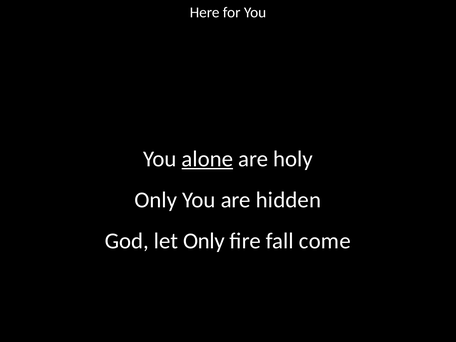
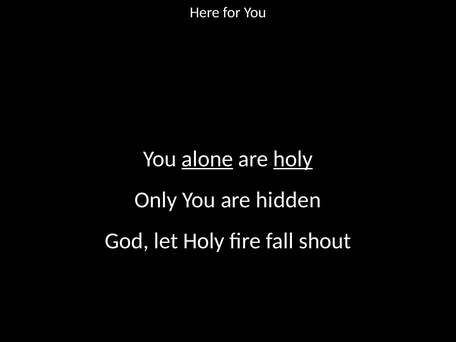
holy at (293, 159) underline: none -> present
let Only: Only -> Holy
come: come -> shout
